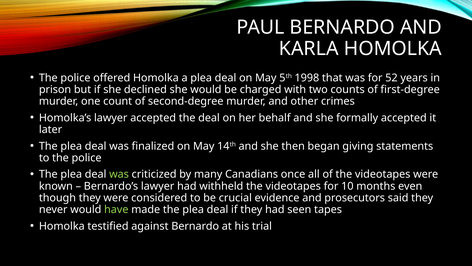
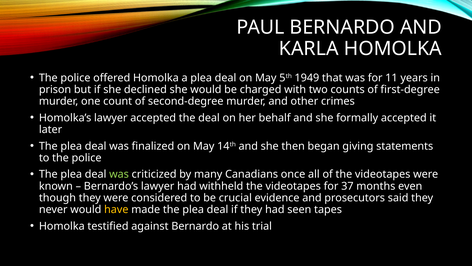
1998: 1998 -> 1949
52: 52 -> 11
10: 10 -> 37
have colour: light green -> yellow
